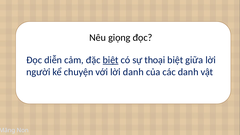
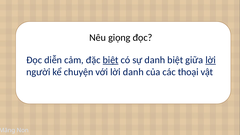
sự thoại: thoại -> danh
lời at (211, 60) underline: none -> present
các danh: danh -> thoại
